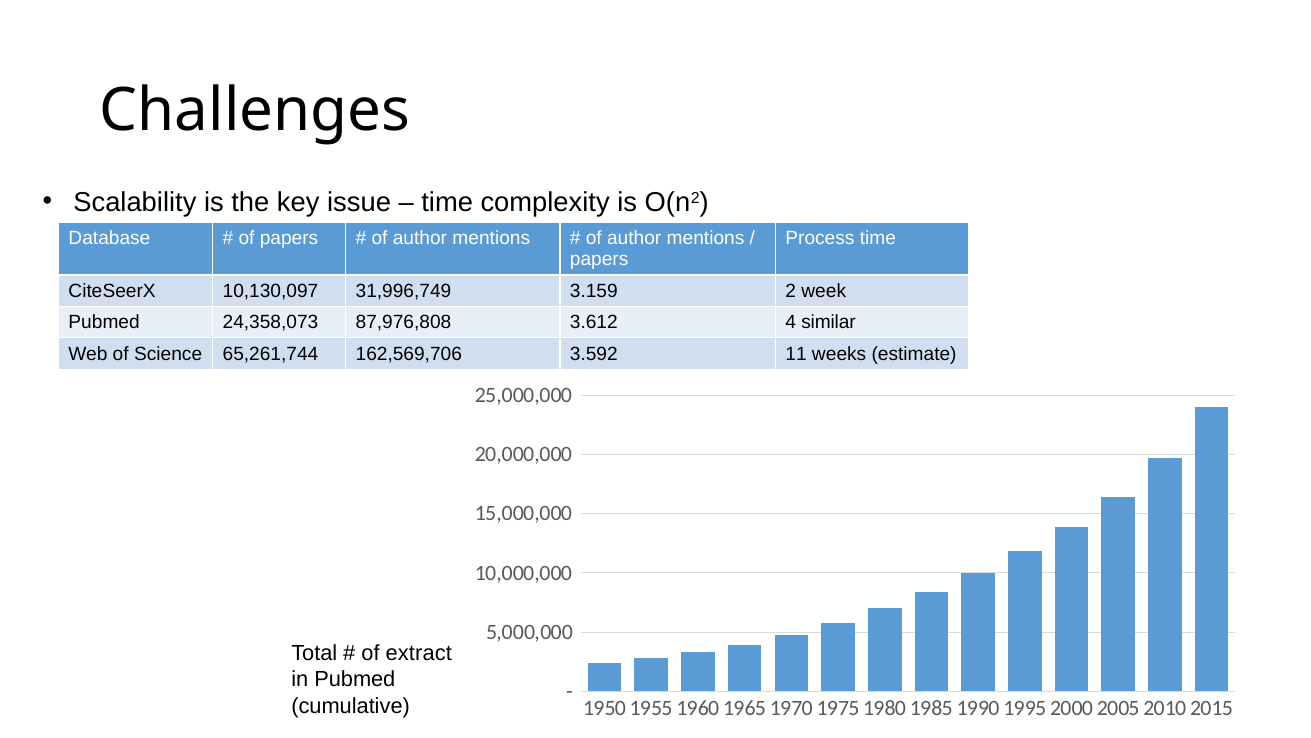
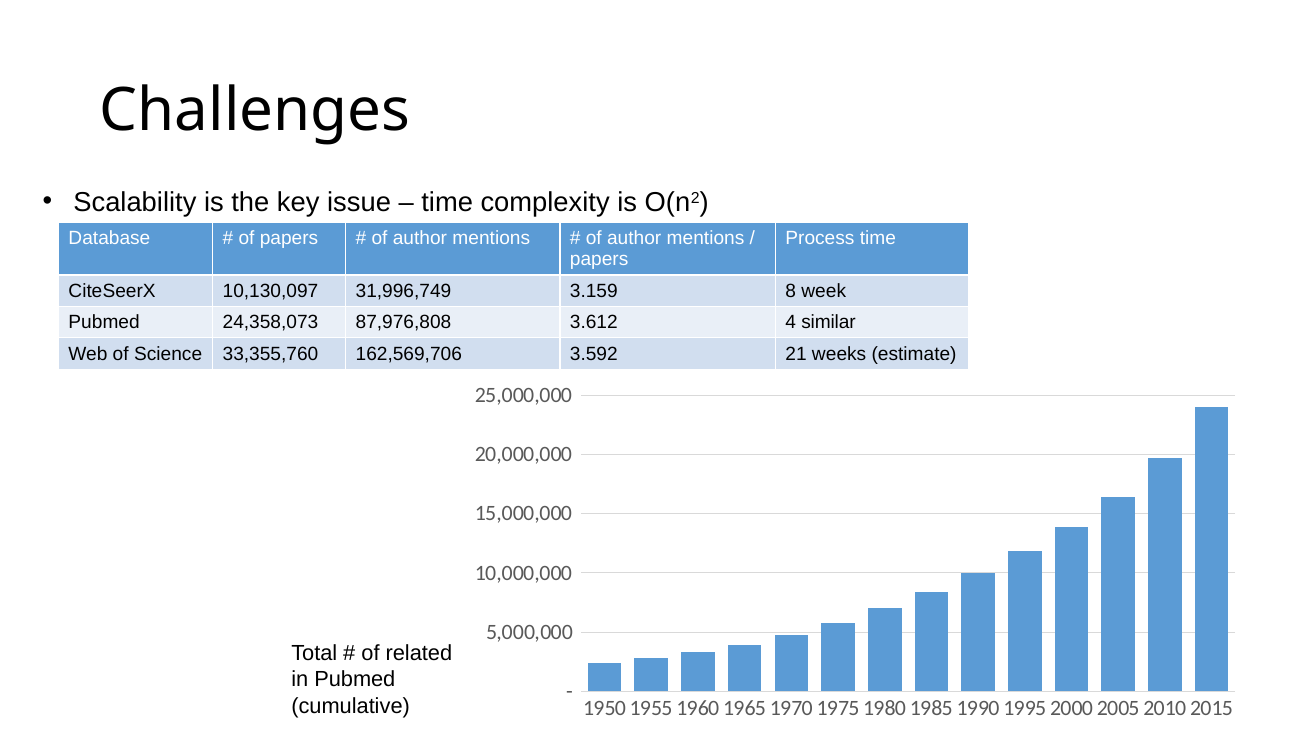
2: 2 -> 8
65,261,744: 65,261,744 -> 33,355,760
11: 11 -> 21
extract: extract -> related
